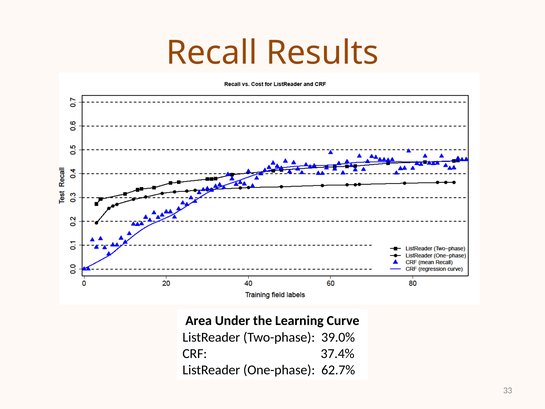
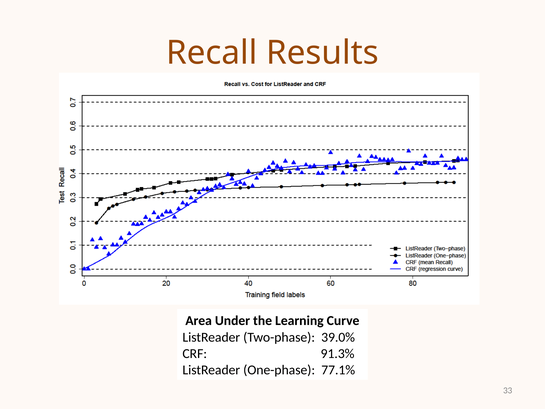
37.4%: 37.4% -> 91.3%
62.7%: 62.7% -> 77.1%
